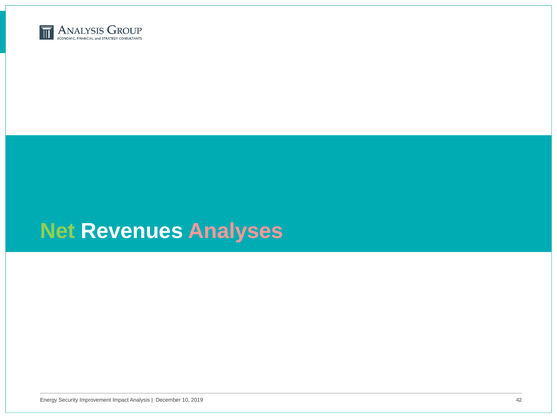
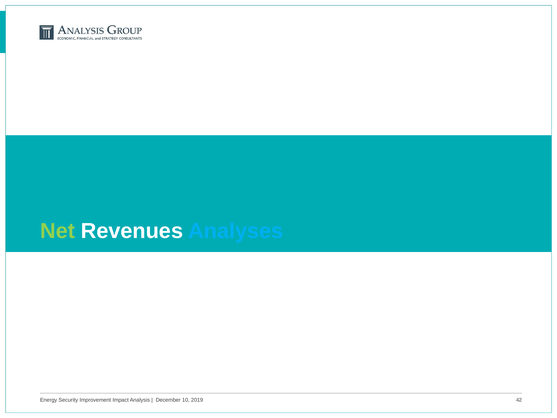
Analyses colour: pink -> light blue
